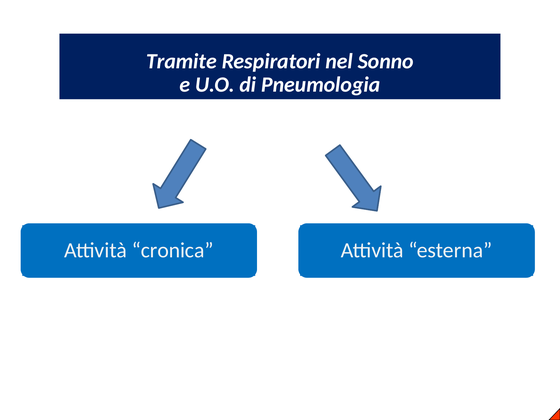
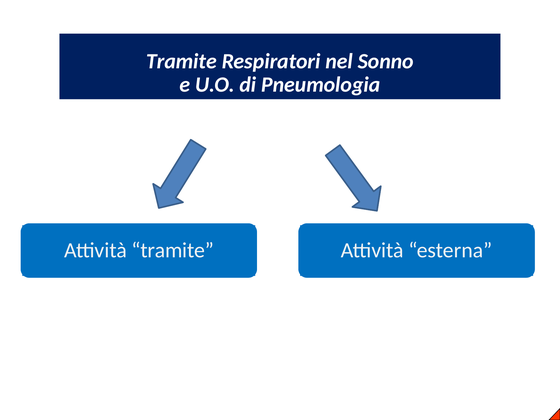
Attività cronica: cronica -> tramite
